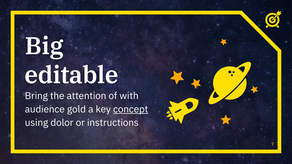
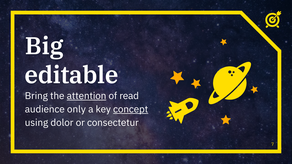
attention underline: none -> present
with: with -> read
gold: gold -> only
instructions: instructions -> consectetur
